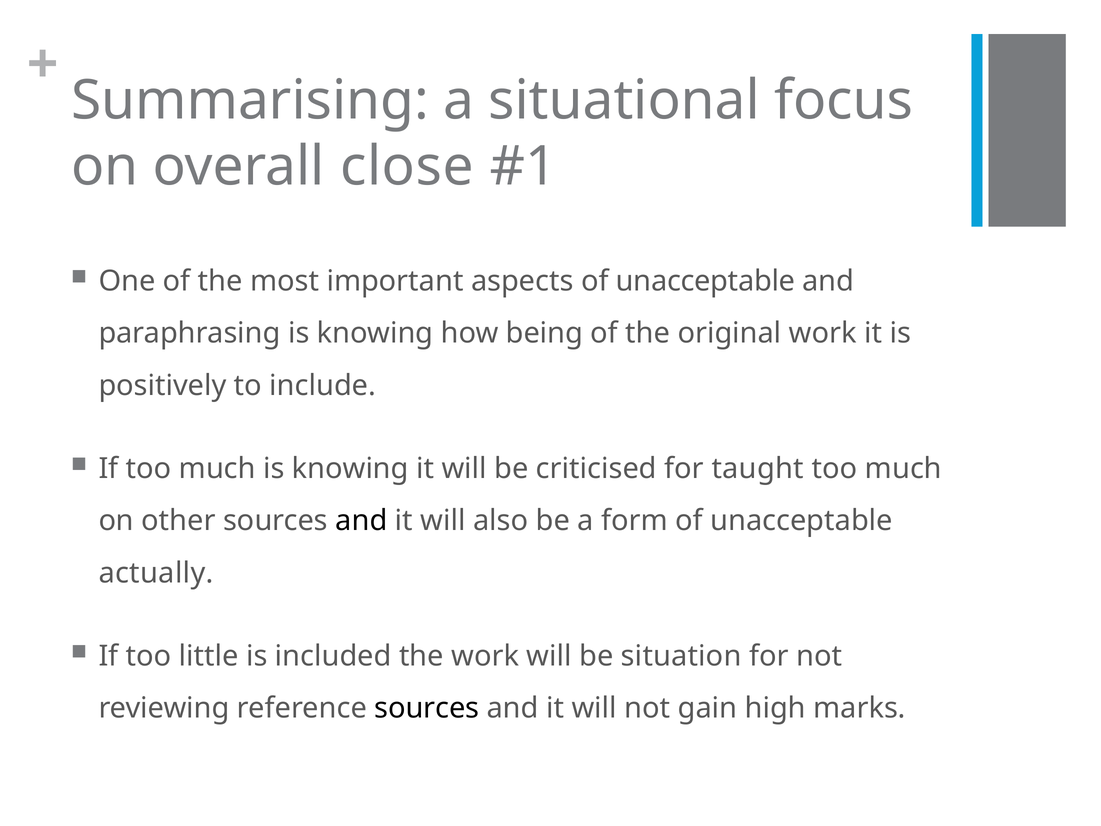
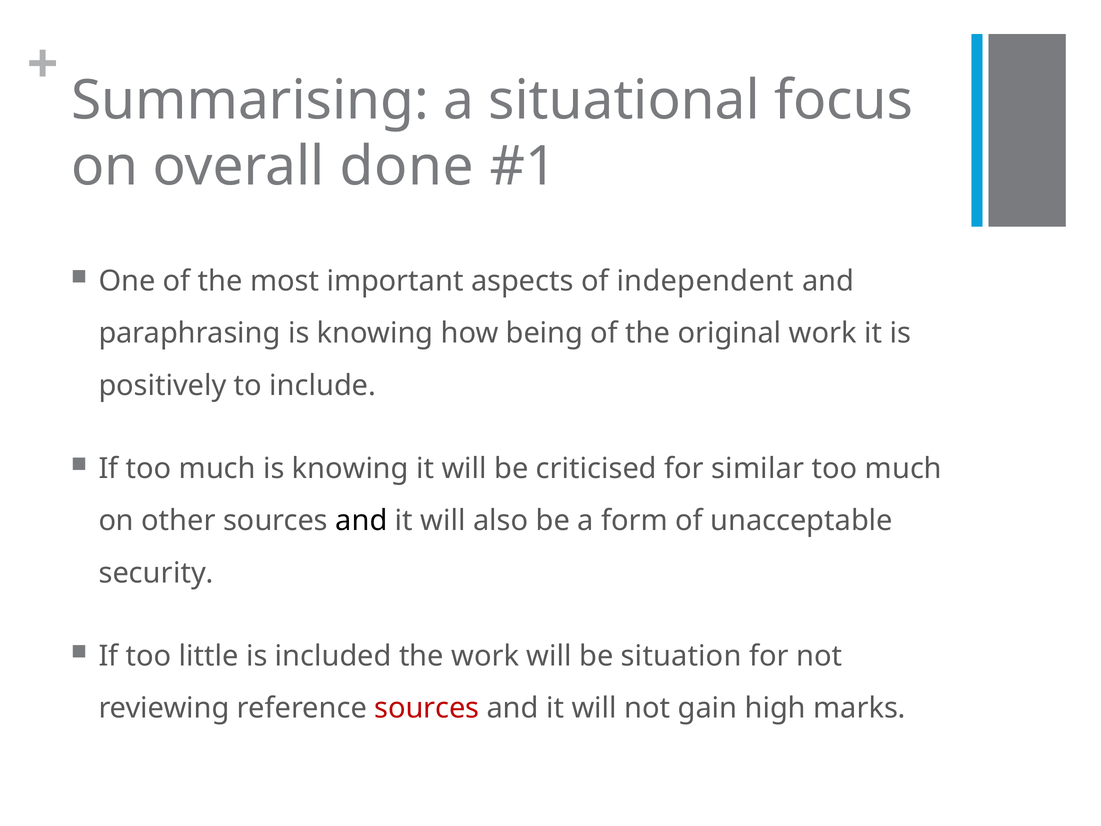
close: close -> done
aspects of unacceptable: unacceptable -> independent
taught: taught -> similar
actually: actually -> security
sources at (427, 708) colour: black -> red
